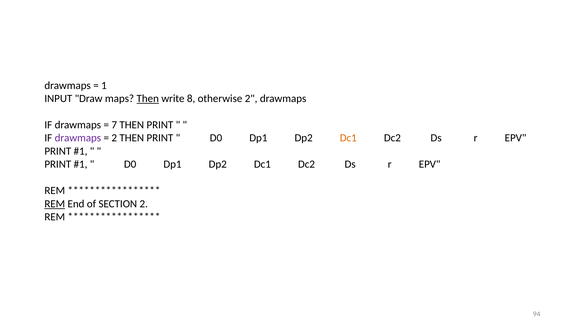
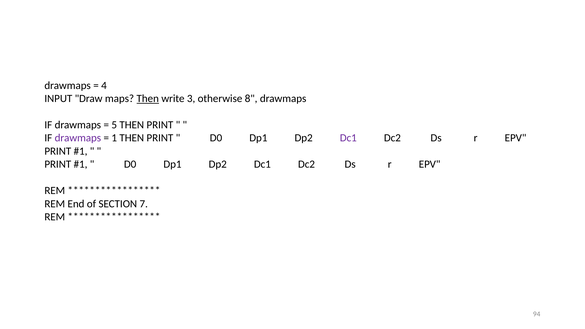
1: 1 -> 4
8: 8 -> 3
otherwise 2: 2 -> 8
7: 7 -> 5
2 at (114, 138): 2 -> 1
Dc1 at (348, 138) colour: orange -> purple
REM at (55, 204) underline: present -> none
SECTION 2: 2 -> 7
